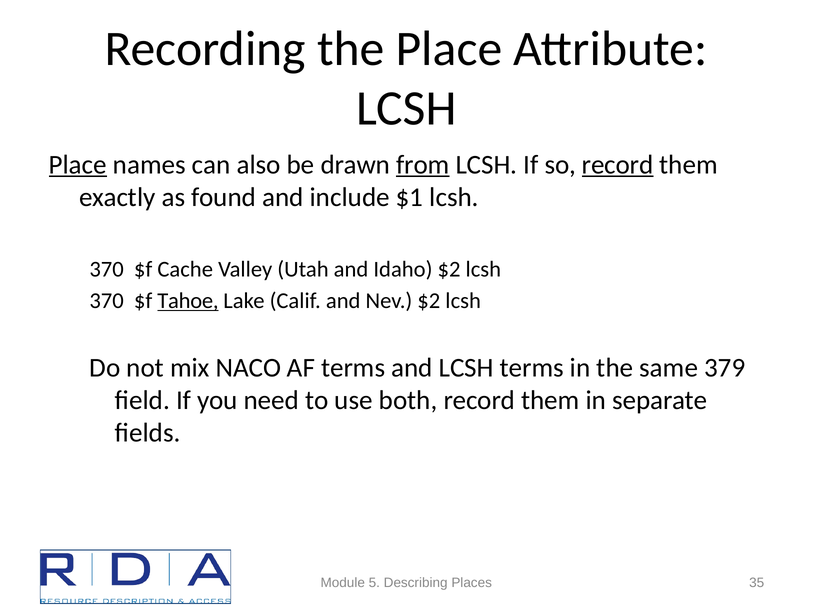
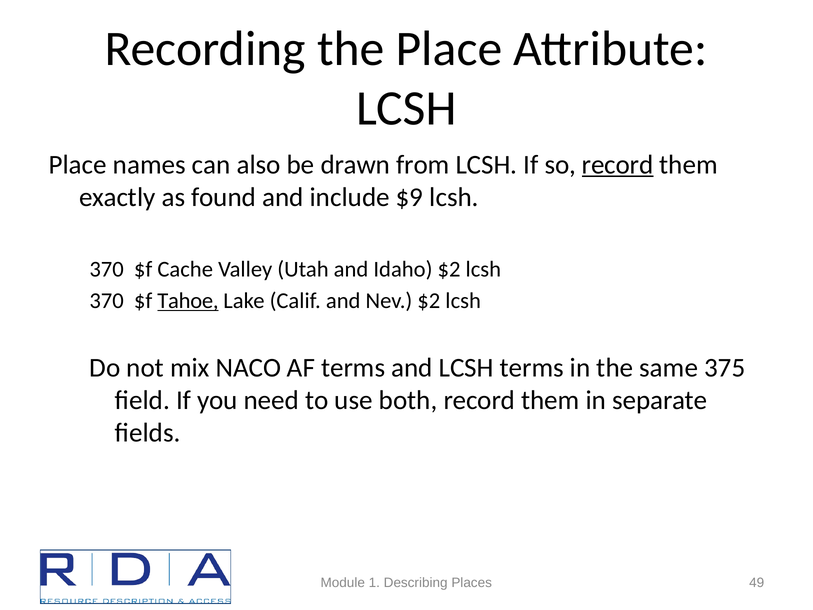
Place at (78, 165) underline: present -> none
from underline: present -> none
$1: $1 -> $9
379: 379 -> 375
5: 5 -> 1
35: 35 -> 49
